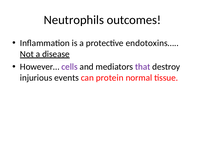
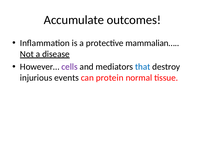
Neutrophils: Neutrophils -> Accumulate
endotoxins…: endotoxins… -> mammalian…
that colour: purple -> blue
